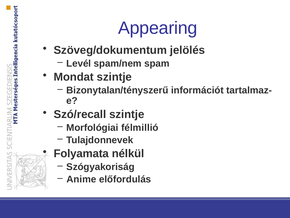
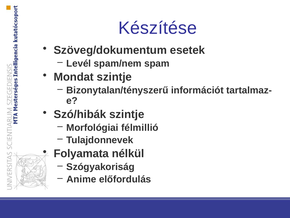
Appearing: Appearing -> Készítése
jelölés: jelölés -> esetek
Szó/recall: Szó/recall -> Szó/hibák
